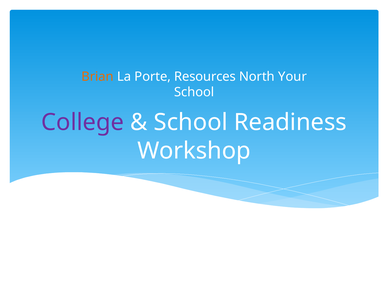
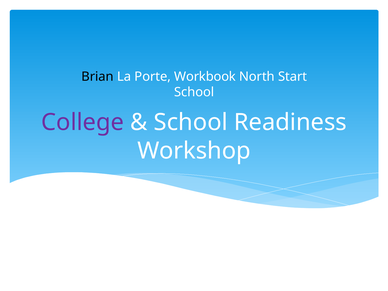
Brian colour: orange -> black
Resources: Resources -> Workbook
Your: Your -> Start
